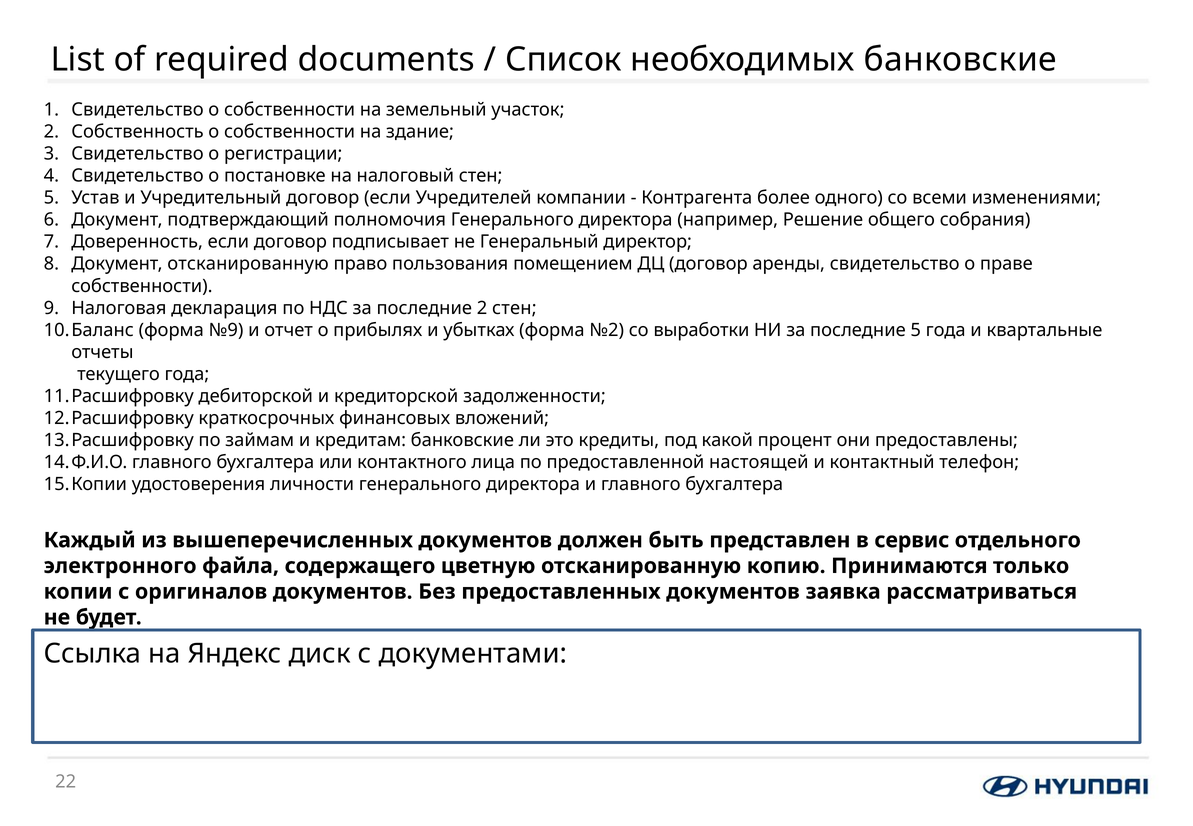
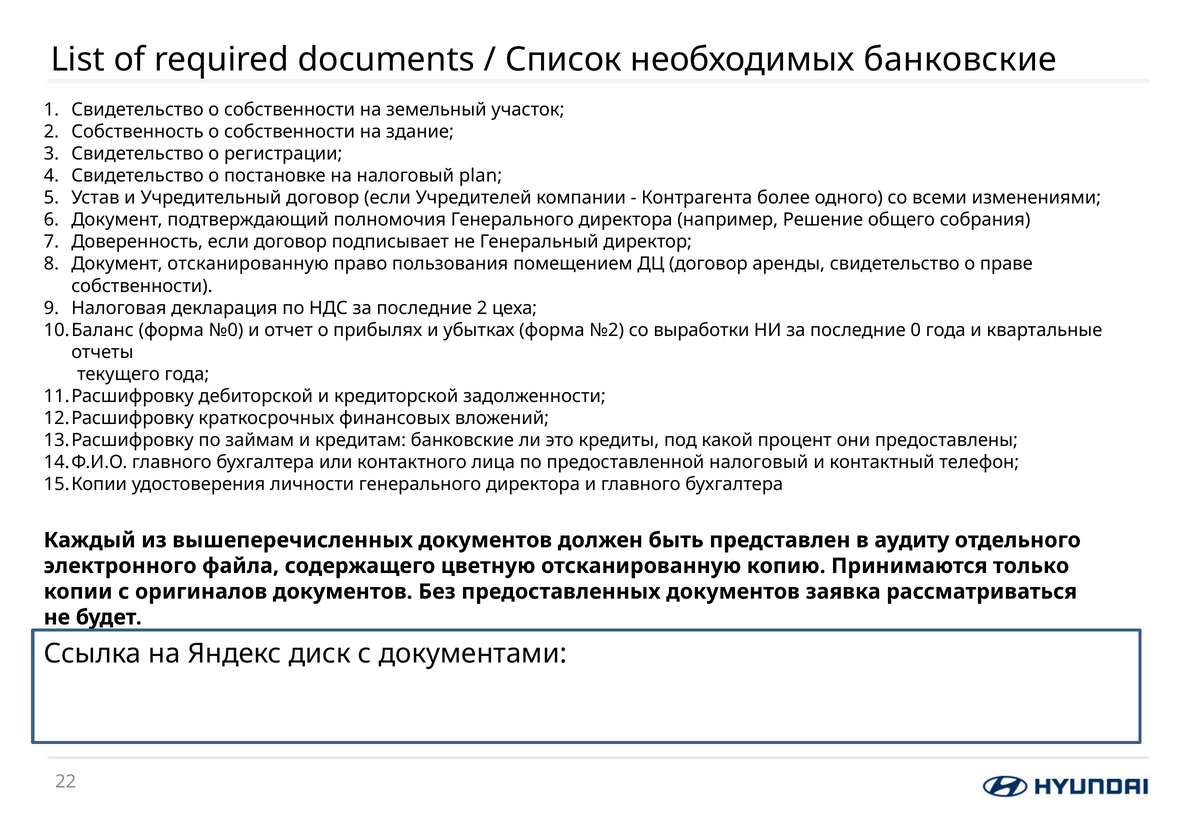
налоговый стен: стен -> plan
2 стен: стен -> цеха
№9: №9 -> №0
последние 5: 5 -> 0
предоставленной настоящей: настоящей -> налоговый
сервис: сервис -> аудиту
